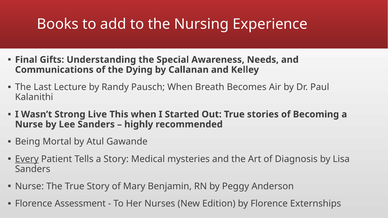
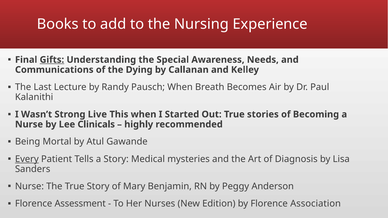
Gifts underline: none -> present
Lee Sanders: Sanders -> Clinicals
Externships: Externships -> Association
